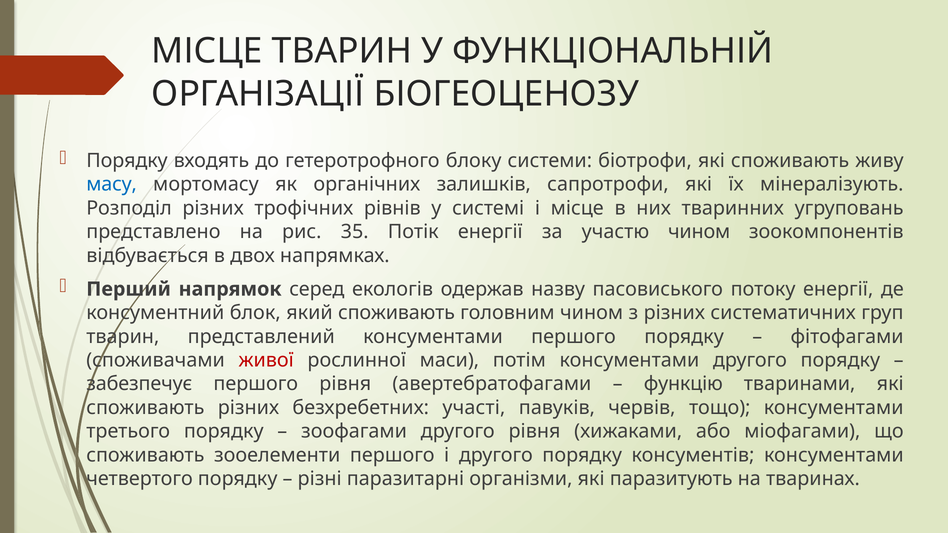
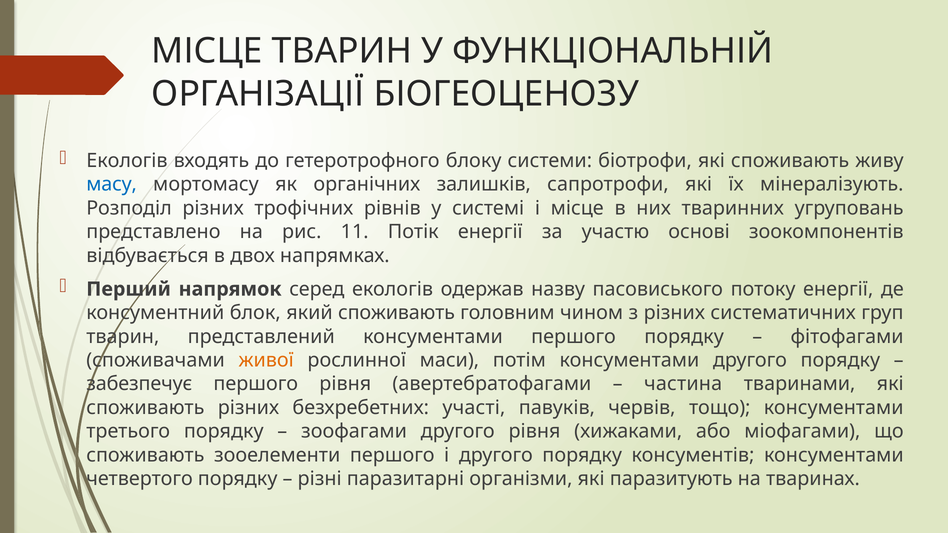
Порядку at (127, 161): Порядку -> Екологів
35: 35 -> 11
участю чином: чином -> основі
живої colour: red -> orange
функцію: функцію -> частина
